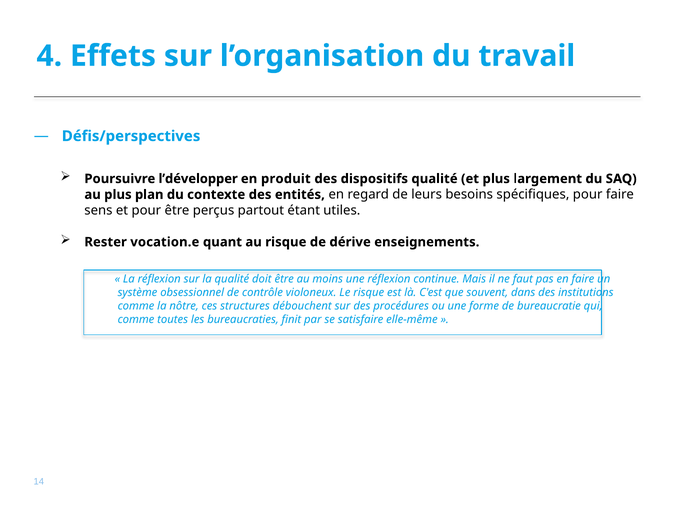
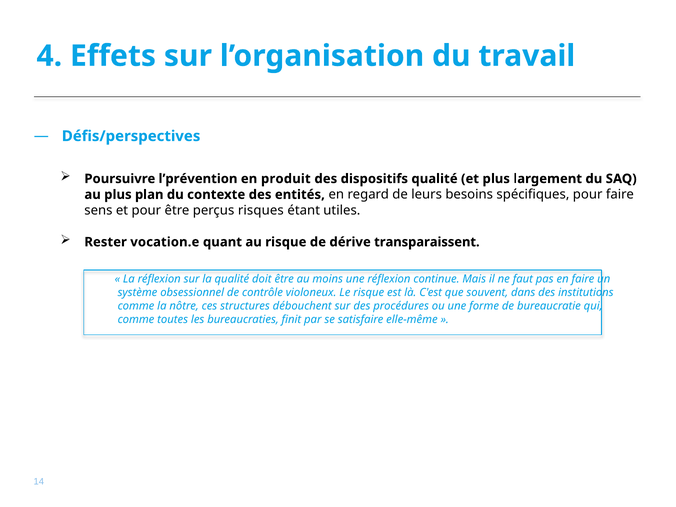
l’développer: l’développer -> l’prévention
partout: partout -> risques
enseignements: enseignements -> transparaissent
